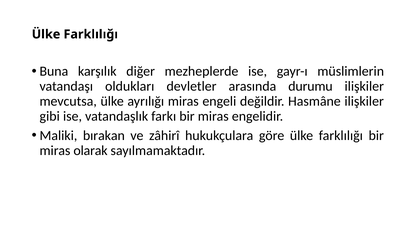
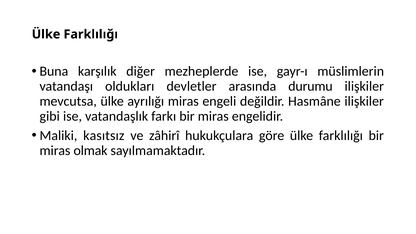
bırakan: bırakan -> kasıtsız
olarak: olarak -> olmak
